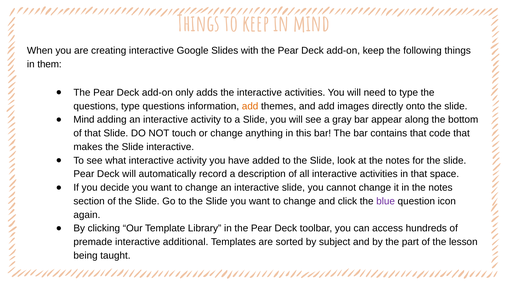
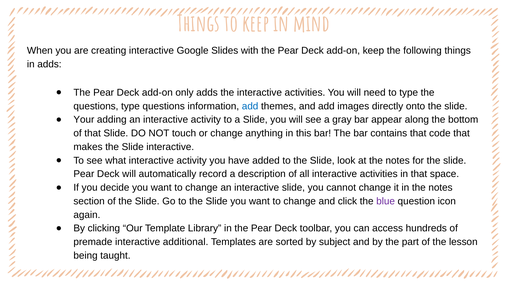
in them: them -> adds
add at (250, 106) colour: orange -> blue
Mind at (84, 120): Mind -> Your
